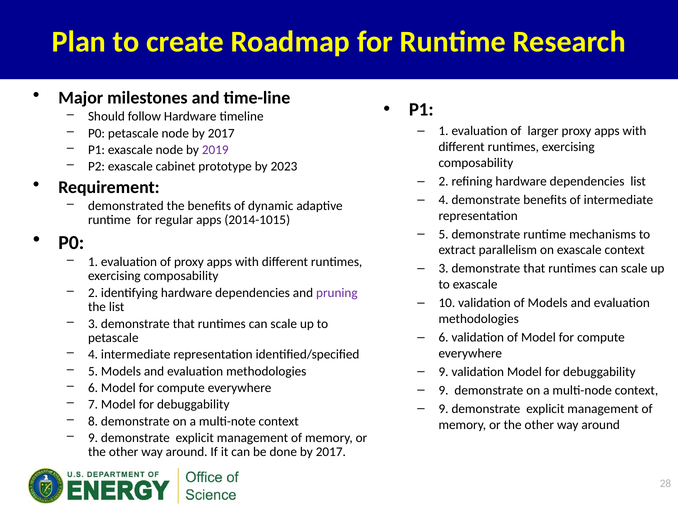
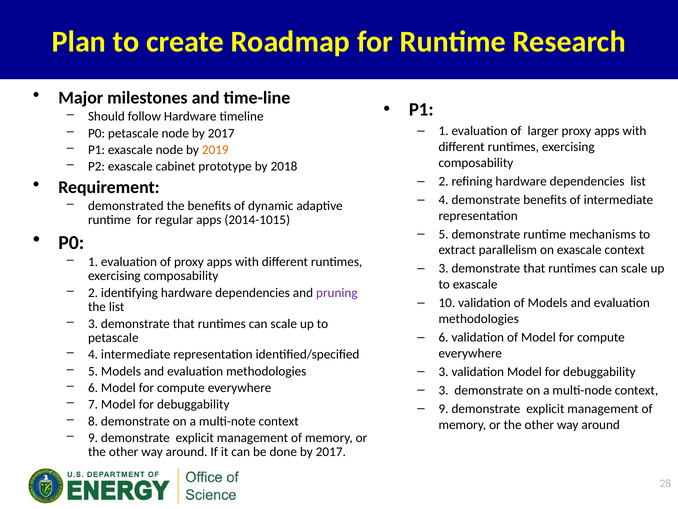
2019 colour: purple -> orange
2023: 2023 -> 2018
9 at (444, 371): 9 -> 3
9 at (444, 390): 9 -> 3
